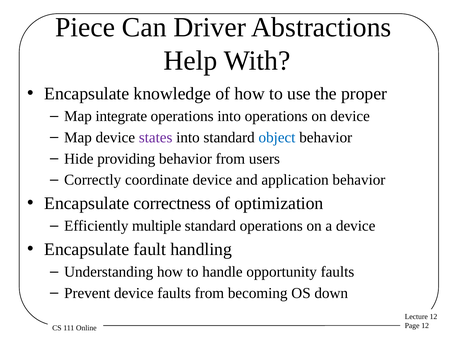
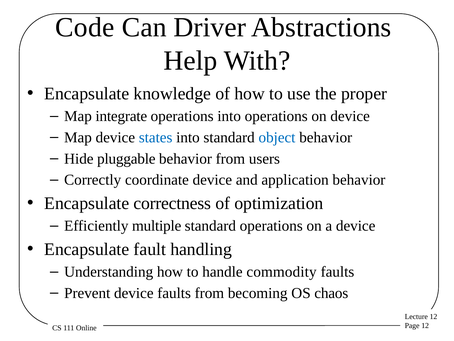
Piece: Piece -> Code
states colour: purple -> blue
providing: providing -> pluggable
opportunity: opportunity -> commodity
down: down -> chaos
